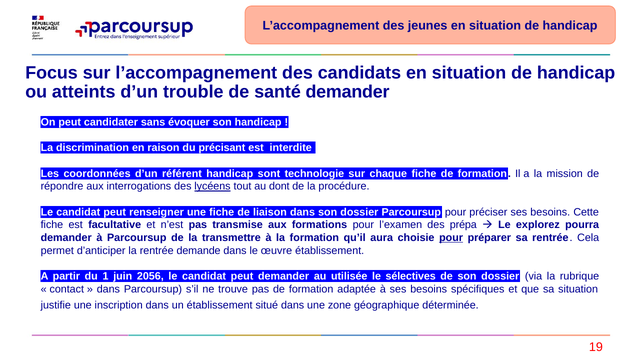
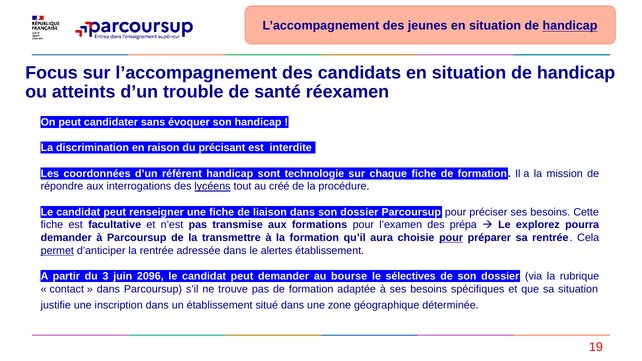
handicap at (570, 26) underline: none -> present
santé demander: demander -> réexamen
dont: dont -> créé
permet underline: none -> present
demande: demande -> adressée
œuvre: œuvre -> alertes
1: 1 -> 3
2056: 2056 -> 2096
utilisée: utilisée -> bourse
